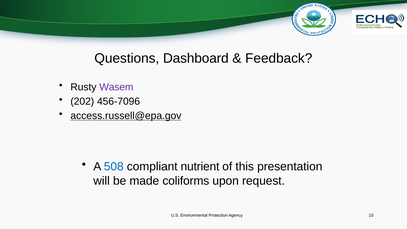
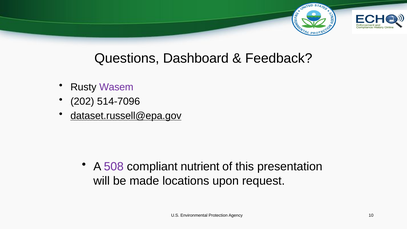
456-7096: 456-7096 -> 514-7096
access.russell@epa.gov: access.russell@epa.gov -> dataset.russell@epa.gov
508 colour: blue -> purple
coliforms: coliforms -> locations
